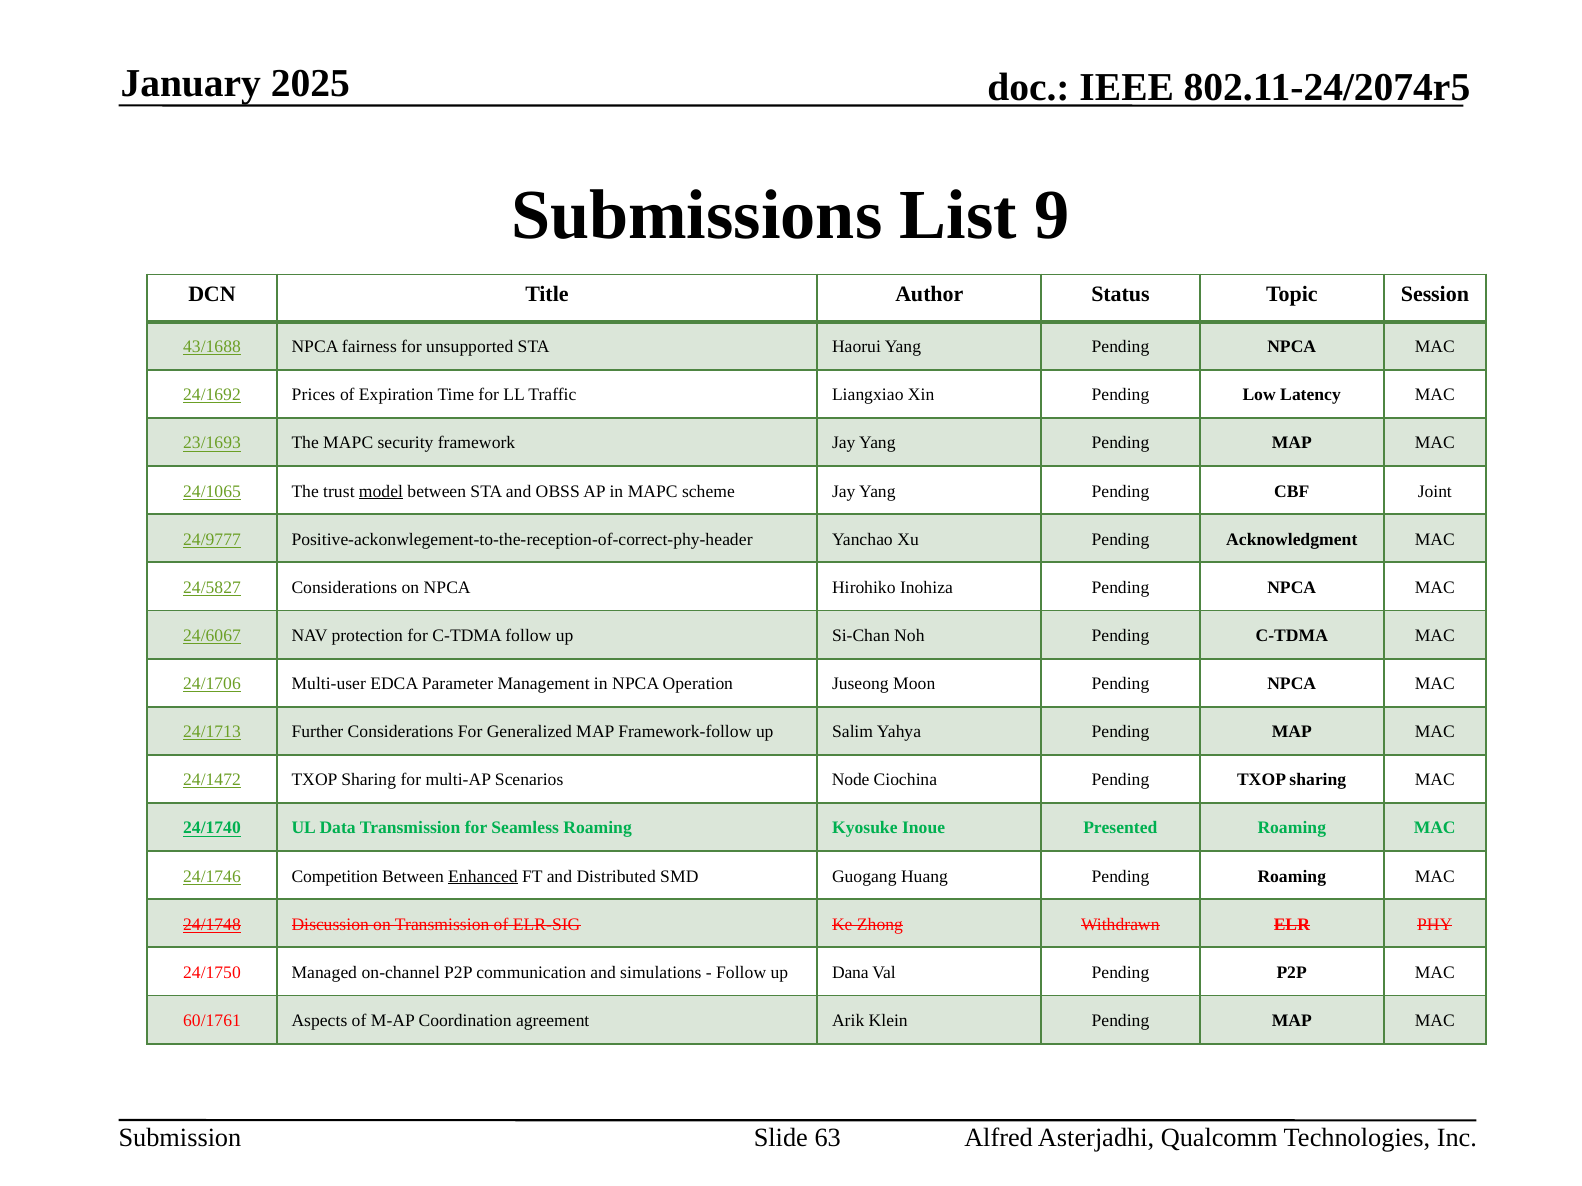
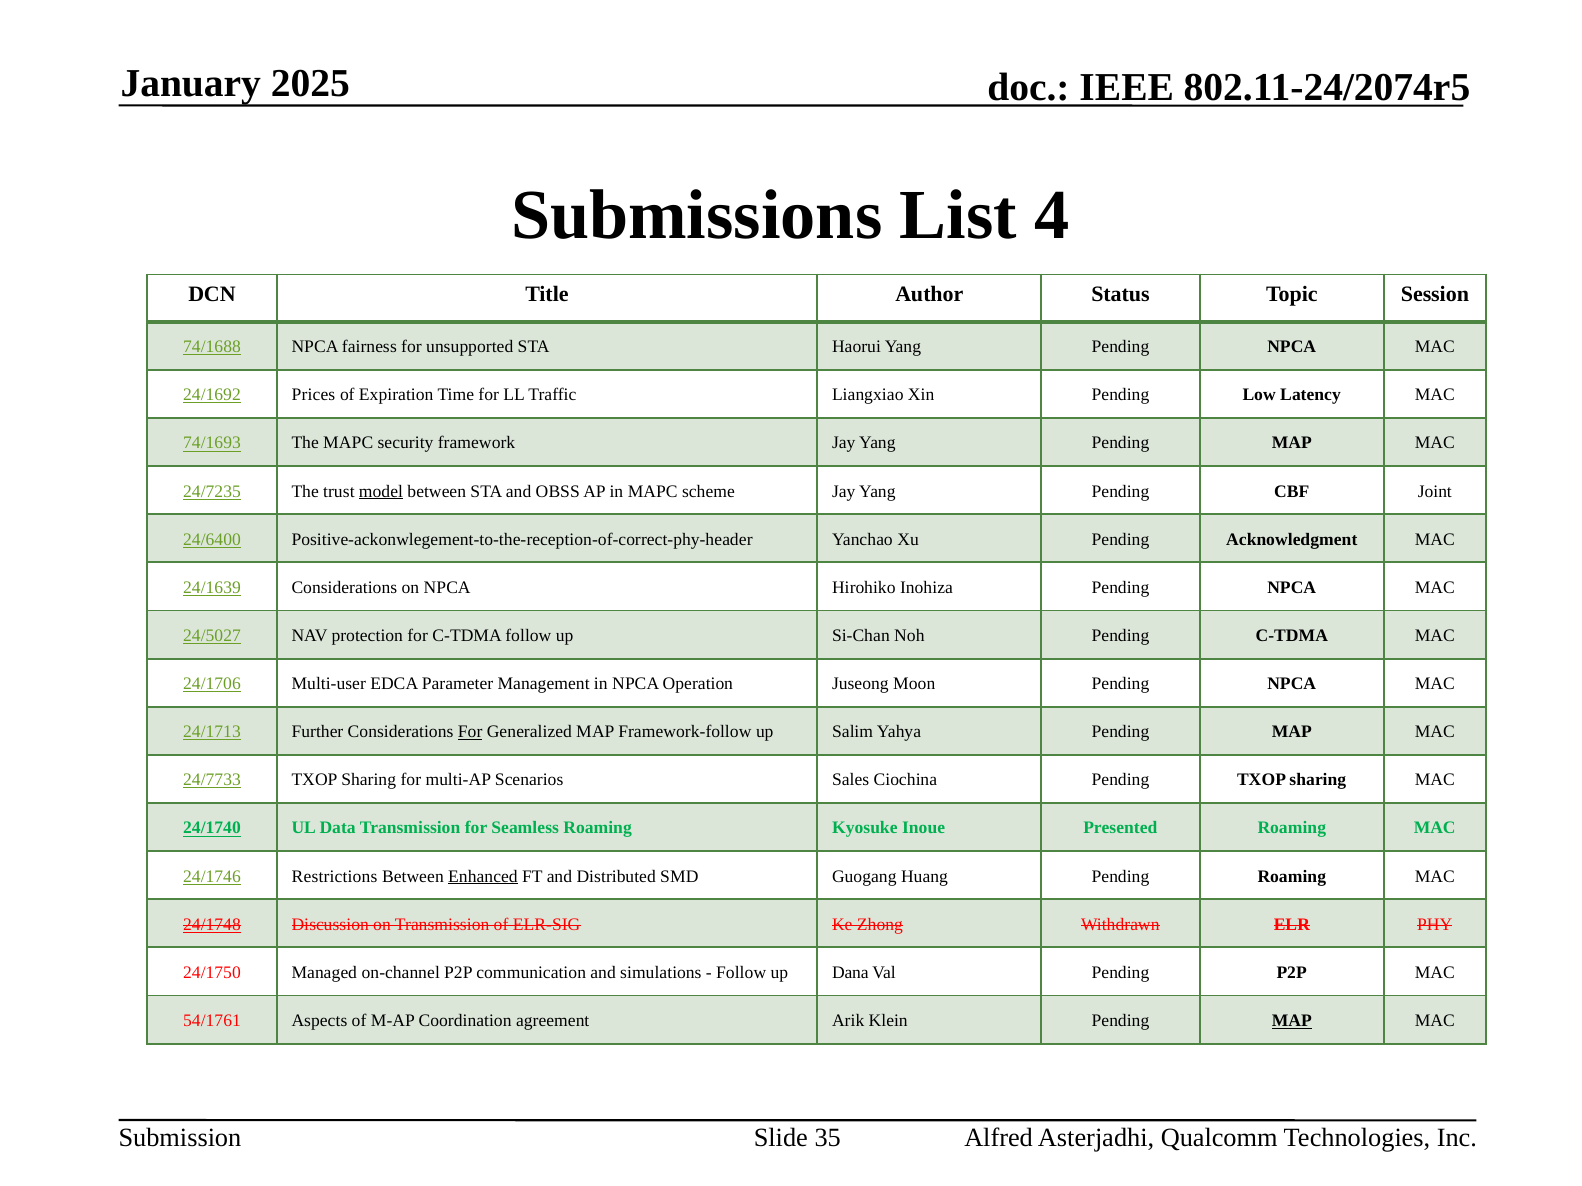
9: 9 -> 4
43/1688: 43/1688 -> 74/1688
23/1693: 23/1693 -> 74/1693
24/1065: 24/1065 -> 24/7235
24/9777: 24/9777 -> 24/6400
24/5827: 24/5827 -> 24/1639
24/6067: 24/6067 -> 24/5027
For at (470, 732) underline: none -> present
24/1472: 24/1472 -> 24/7733
Node: Node -> Sales
Competition: Competition -> Restrictions
60/1761: 60/1761 -> 54/1761
MAP at (1292, 1021) underline: none -> present
63: 63 -> 35
